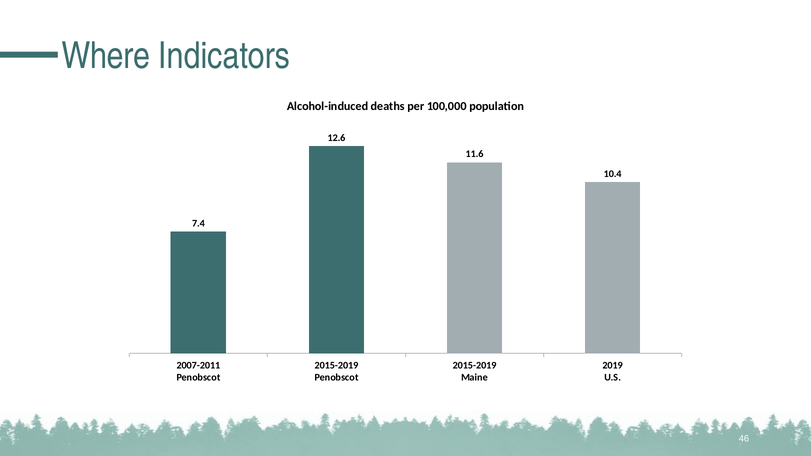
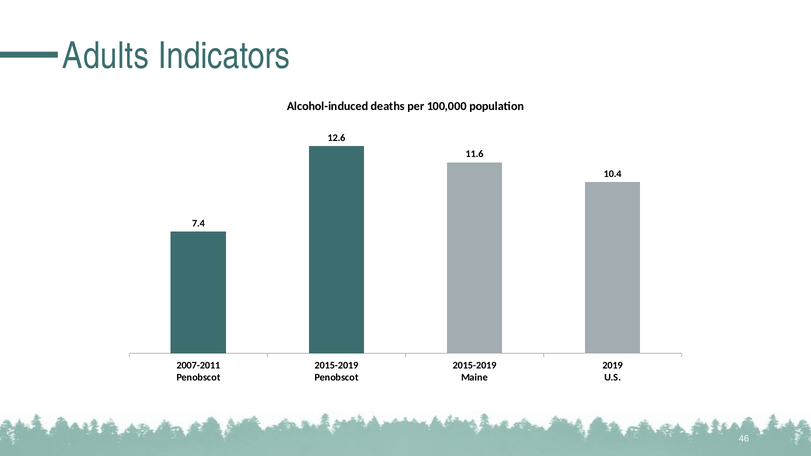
Where: Where -> Adults
